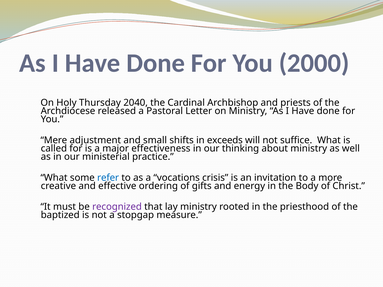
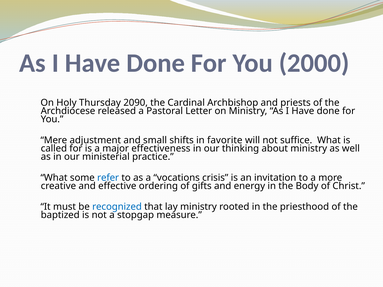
2040: 2040 -> 2090
exceeds: exceeds -> favorite
recognized colour: purple -> blue
